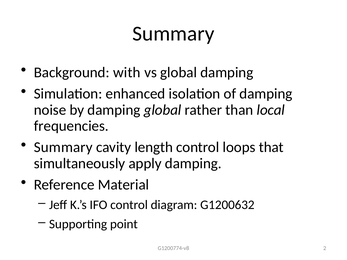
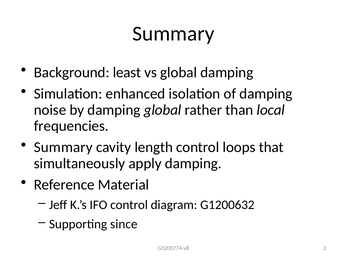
with: with -> least
point: point -> since
